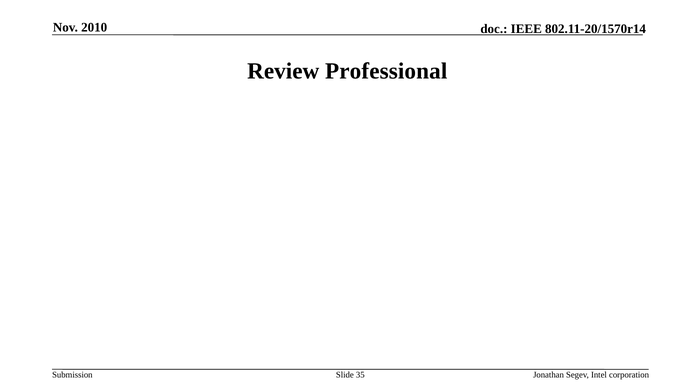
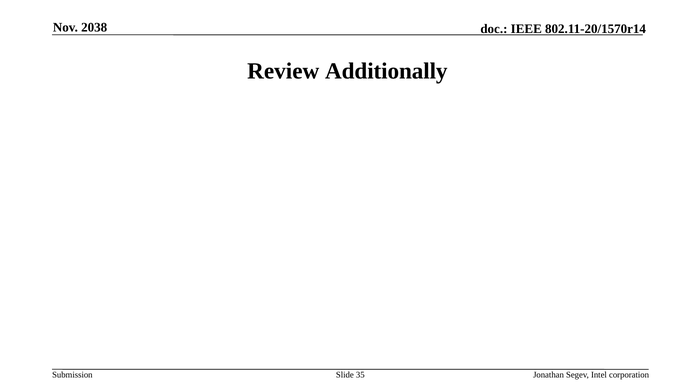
2010: 2010 -> 2038
Professional: Professional -> Additionally
